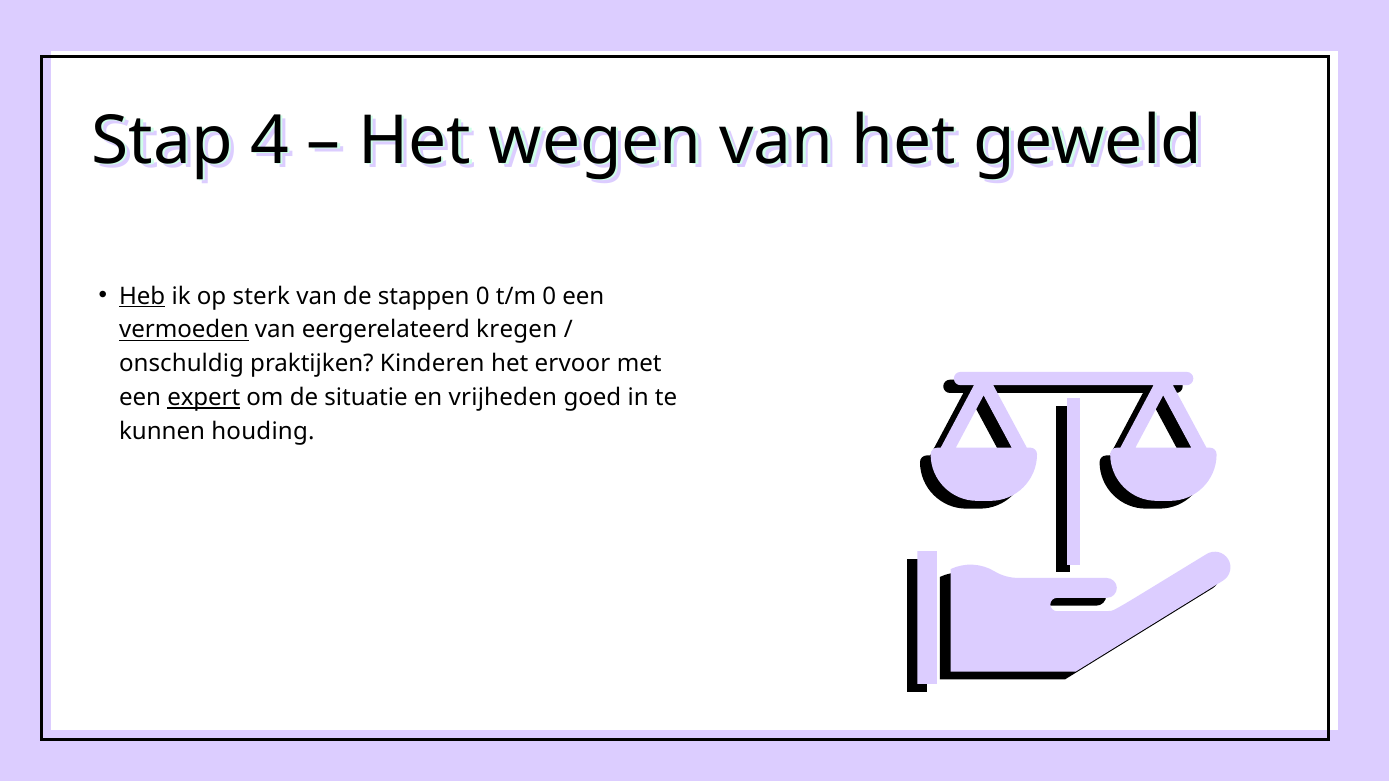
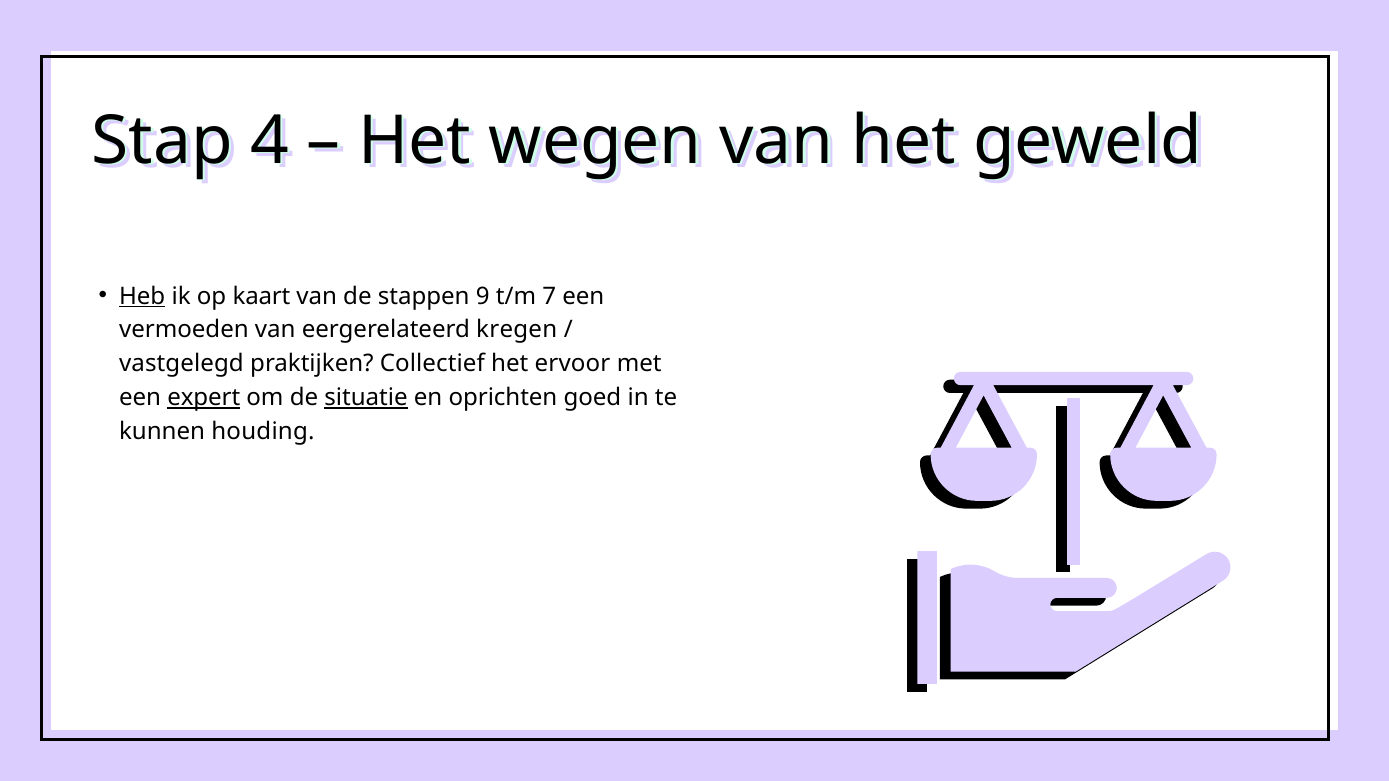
sterk: sterk -> kaart
stappen 0: 0 -> 9
t/m 0: 0 -> 7
vermoeden underline: present -> none
onschuldig: onschuldig -> vastgelegd
Kinderen: Kinderen -> Collectief
situatie underline: none -> present
vrijheden: vrijheden -> oprichten
